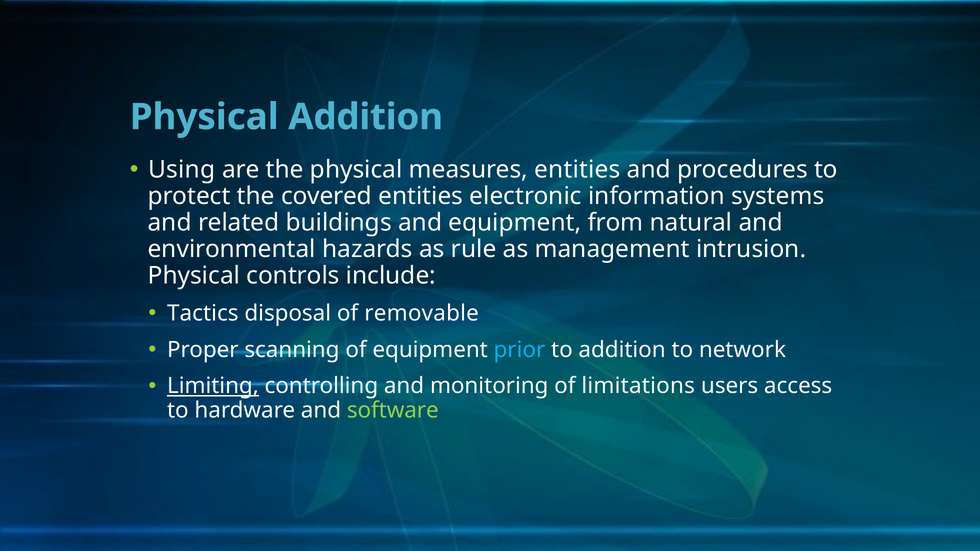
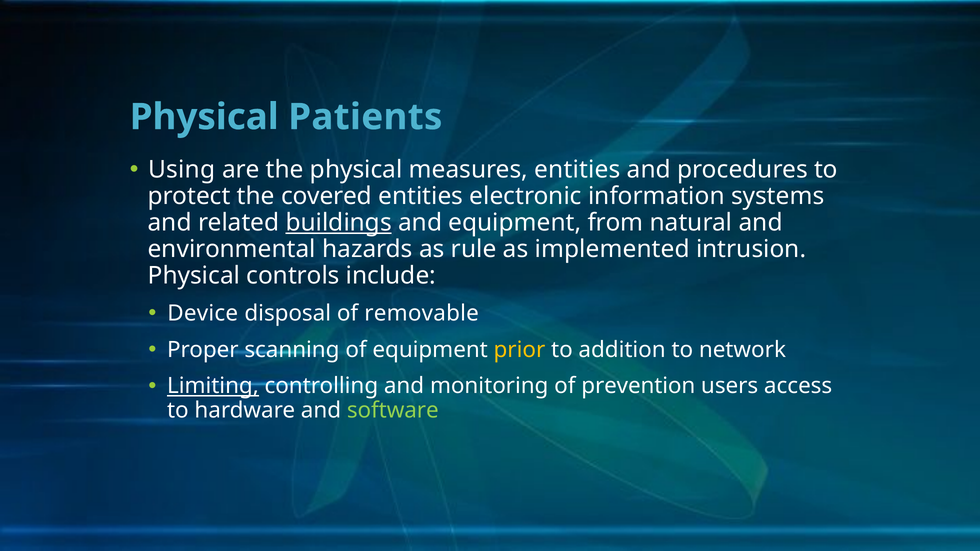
Physical Addition: Addition -> Patients
buildings underline: none -> present
management: management -> implemented
Tactics: Tactics -> Device
prior colour: light blue -> yellow
limitations: limitations -> prevention
